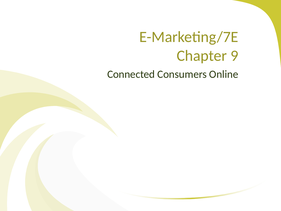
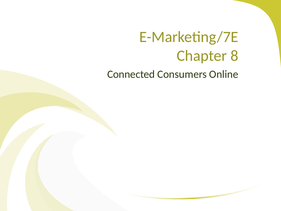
9: 9 -> 8
